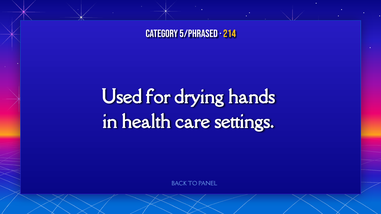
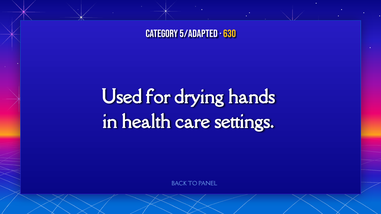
5/phrased: 5/phrased -> 5/adapted
214: 214 -> 630
